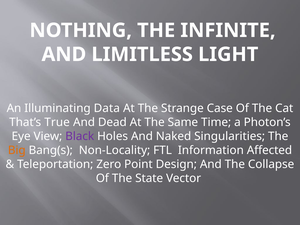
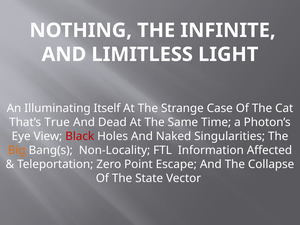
Data: Data -> Itself
Black colour: purple -> red
Design: Design -> Escape
